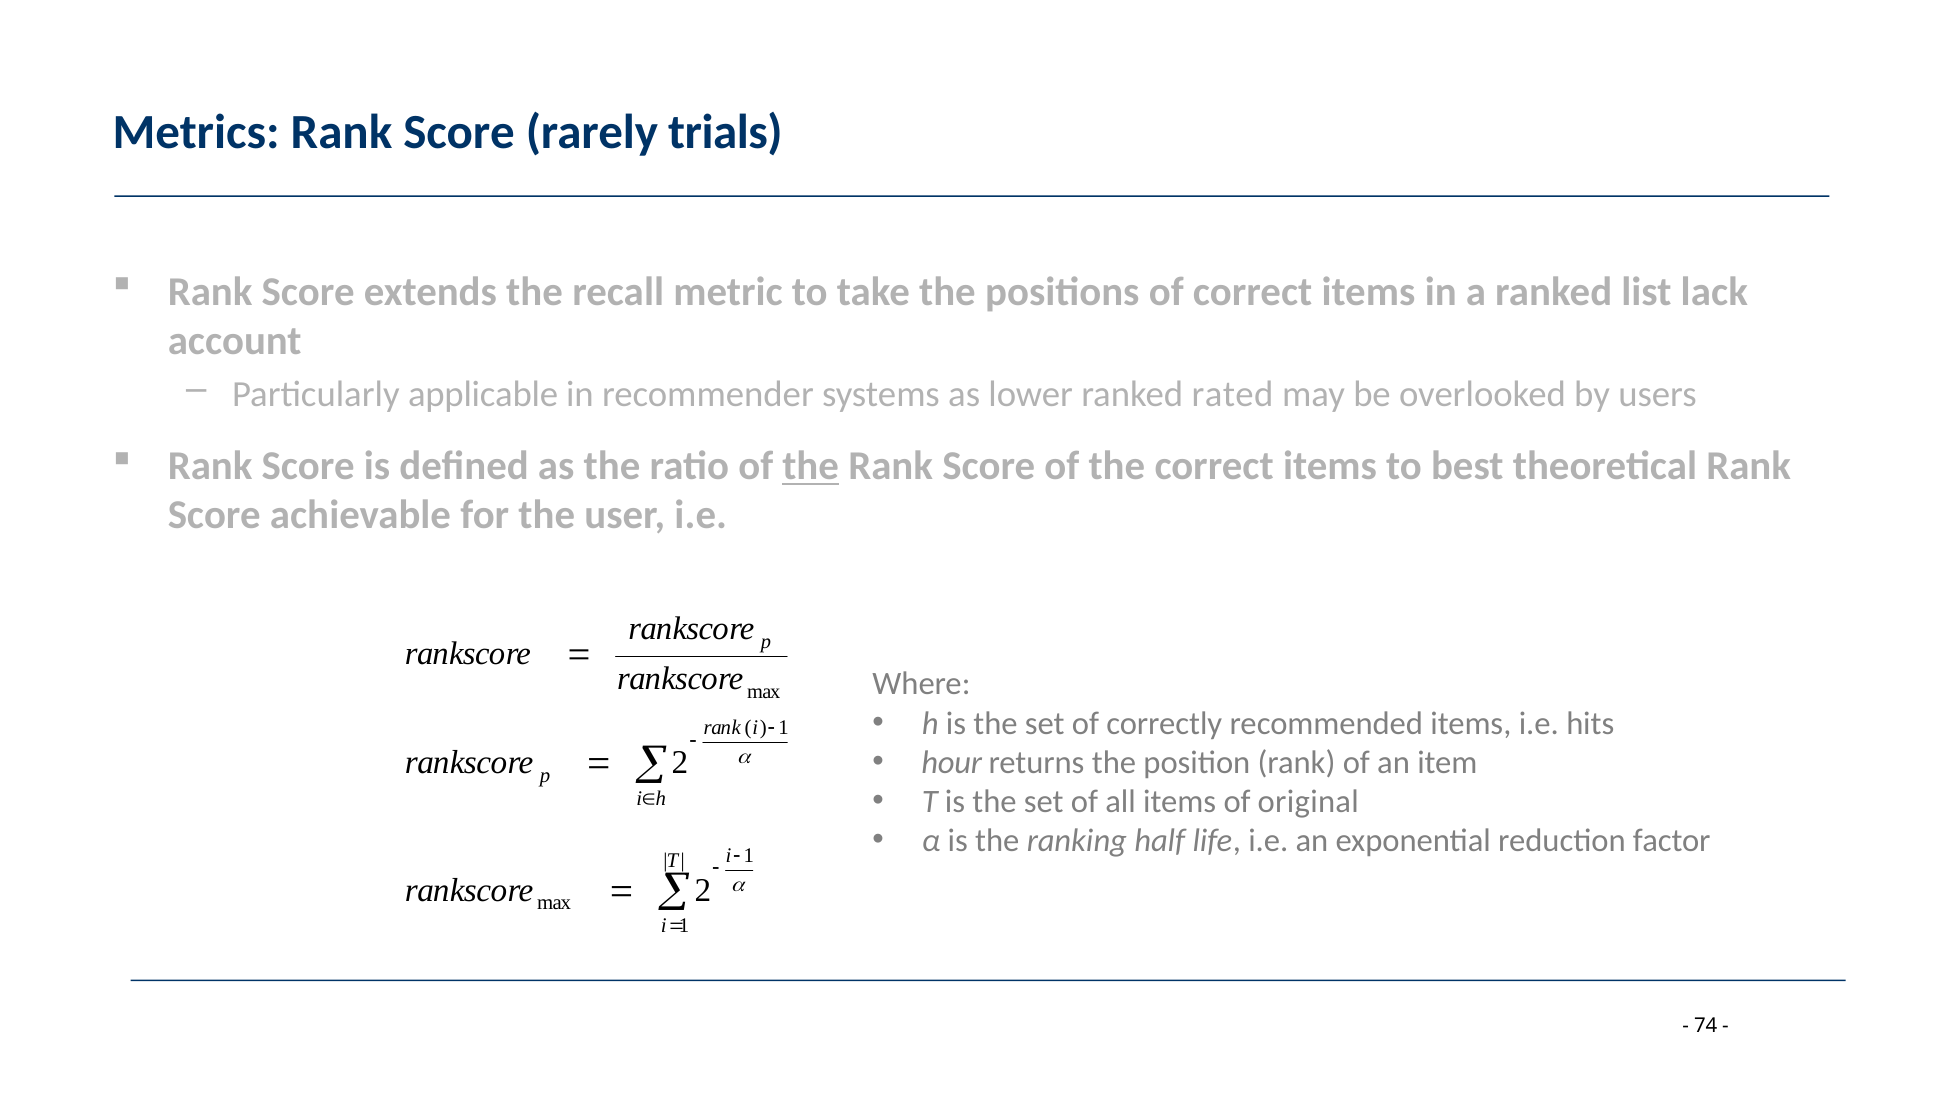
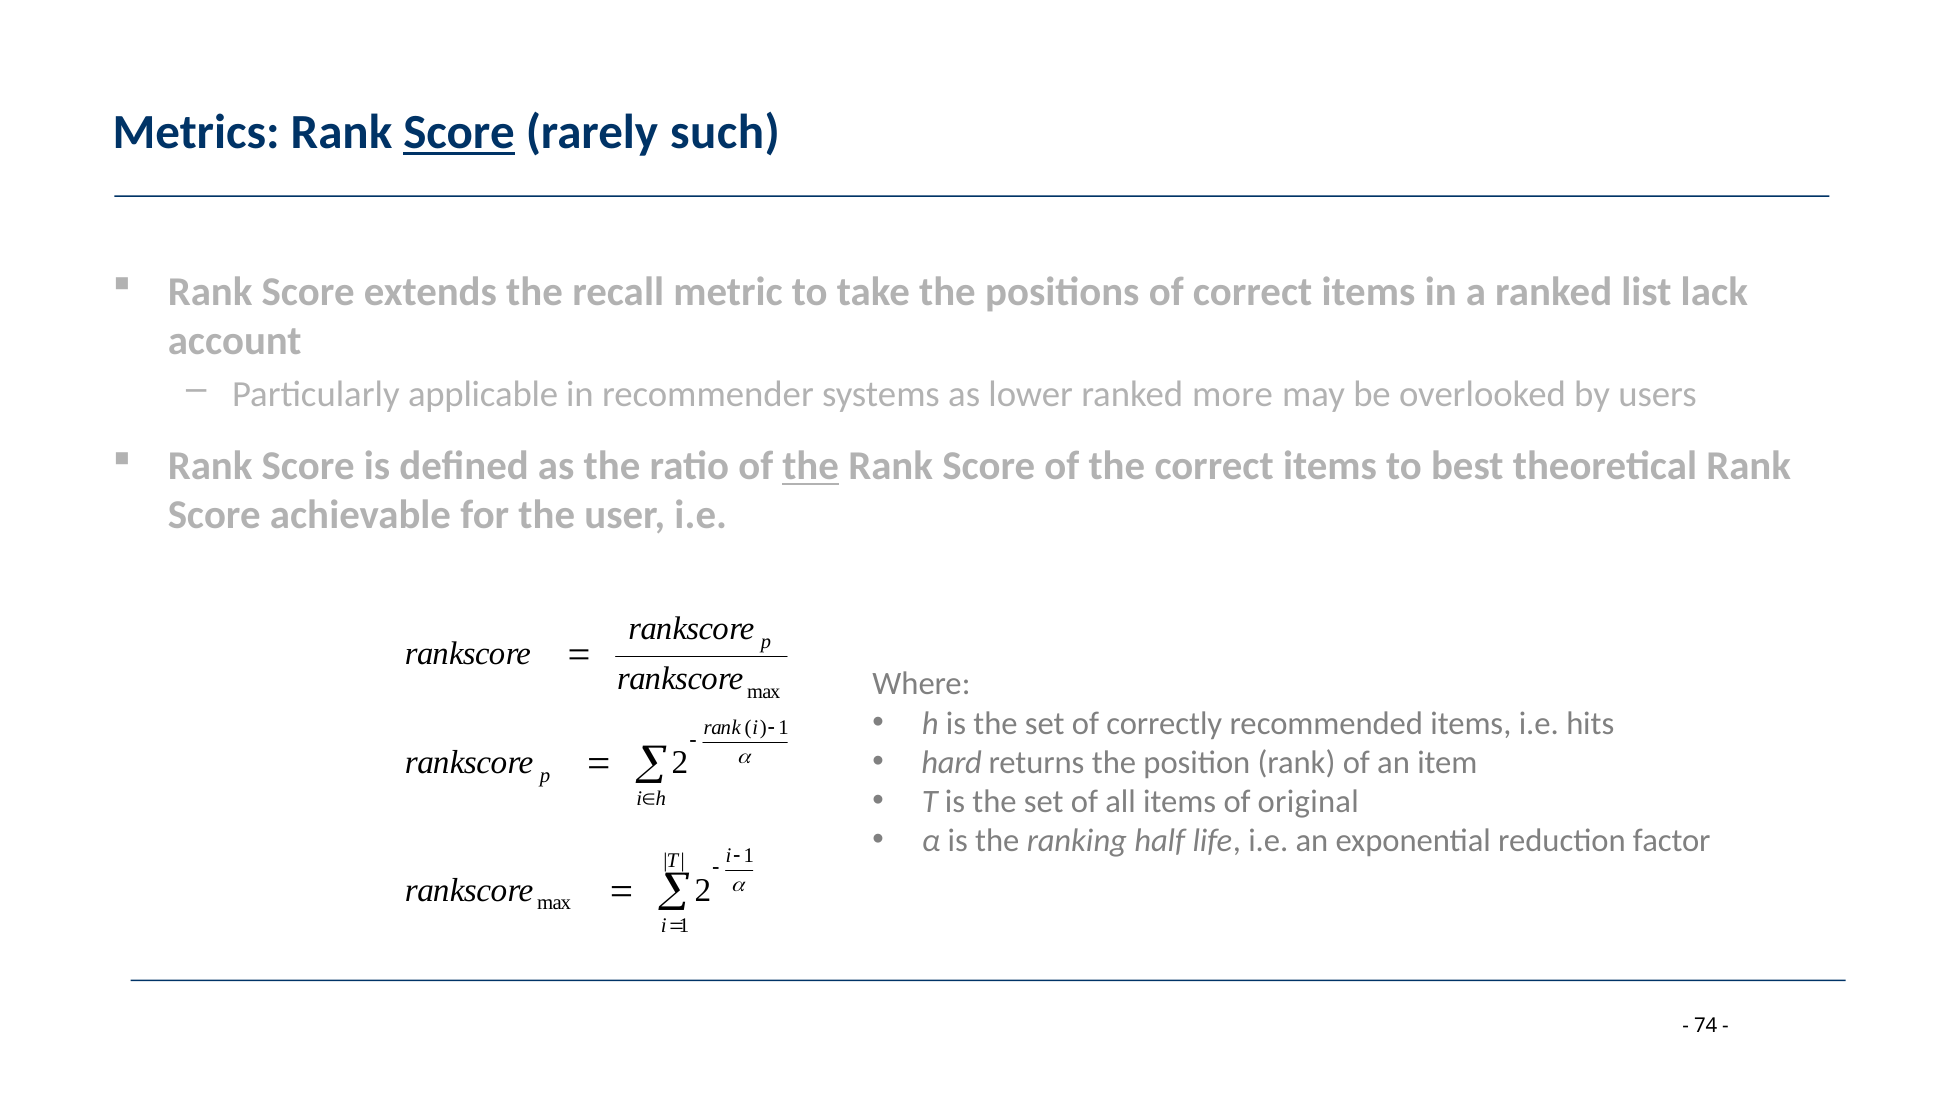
Score at (459, 132) underline: none -> present
trials: trials -> such
rated: rated -> more
hour: hour -> hard
